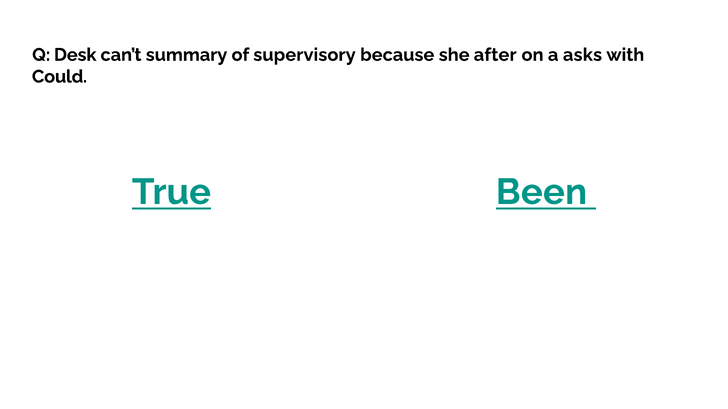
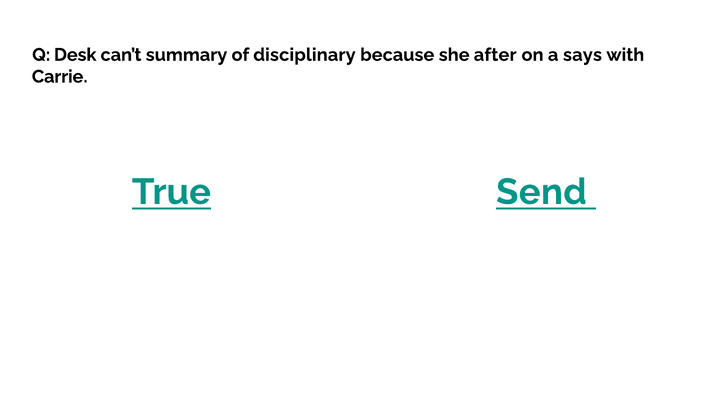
supervisory: supervisory -> disciplinary
asks: asks -> says
Could: Could -> Carrie
Been: Been -> Send
